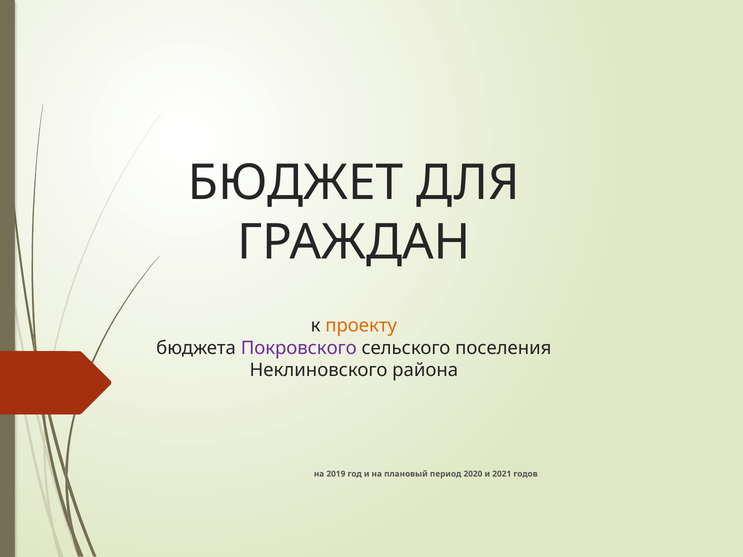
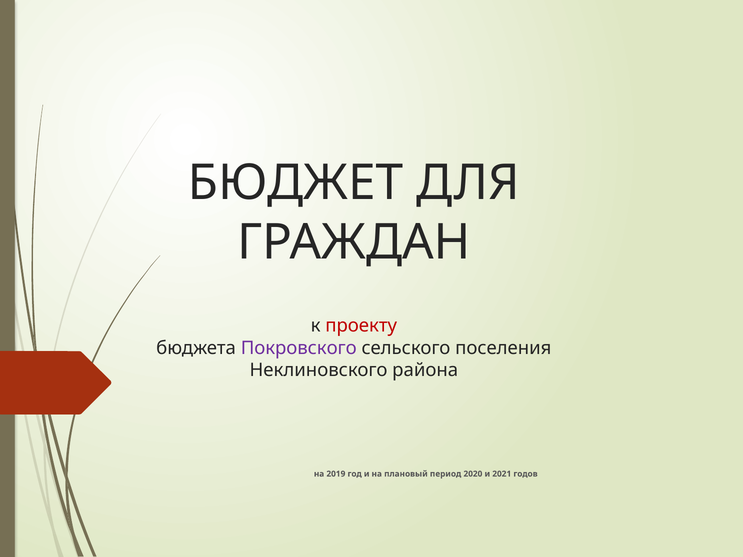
проекту colour: orange -> red
